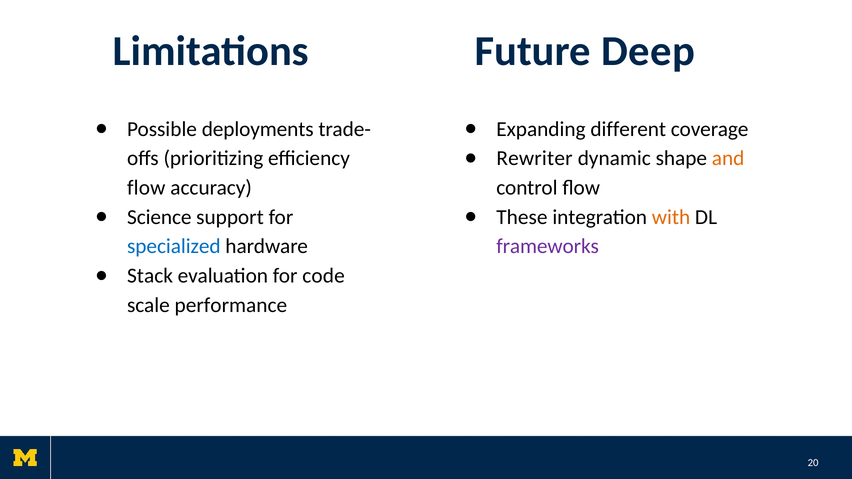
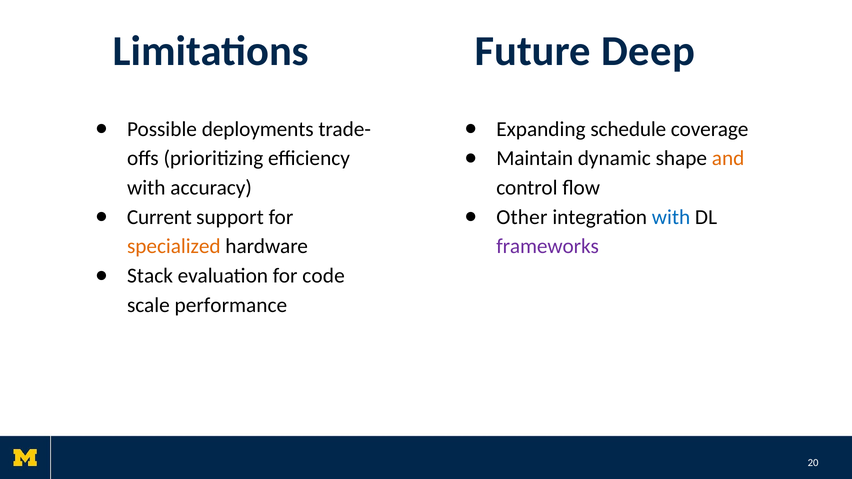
different: different -> schedule
Rewriter: Rewriter -> Maintain
flow at (146, 188): flow -> with
Science: Science -> Current
These: These -> Other
with at (671, 217) colour: orange -> blue
specialized colour: blue -> orange
